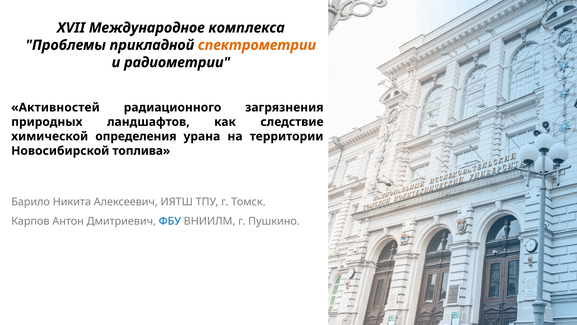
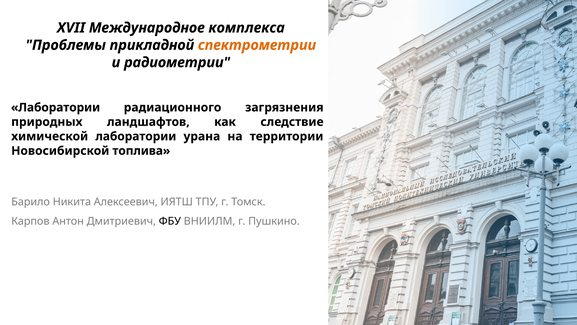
Активностей at (55, 107): Активностей -> Лаборатории
химической определения: определения -> лаборатории
ФБУ colour: blue -> black
